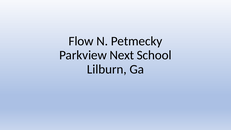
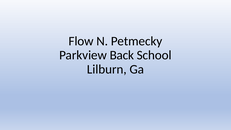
Next: Next -> Back
